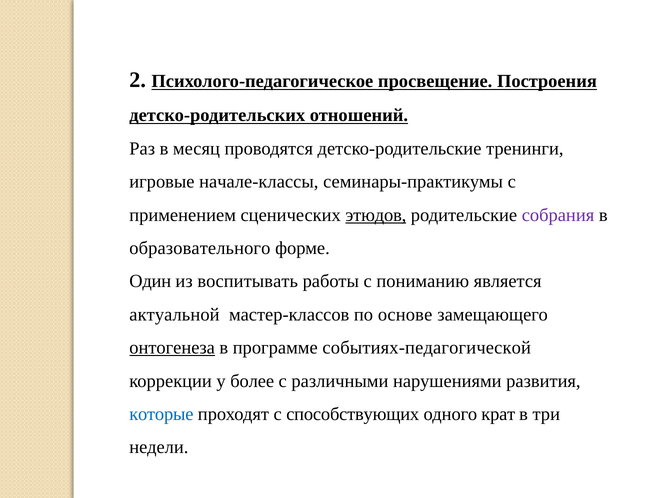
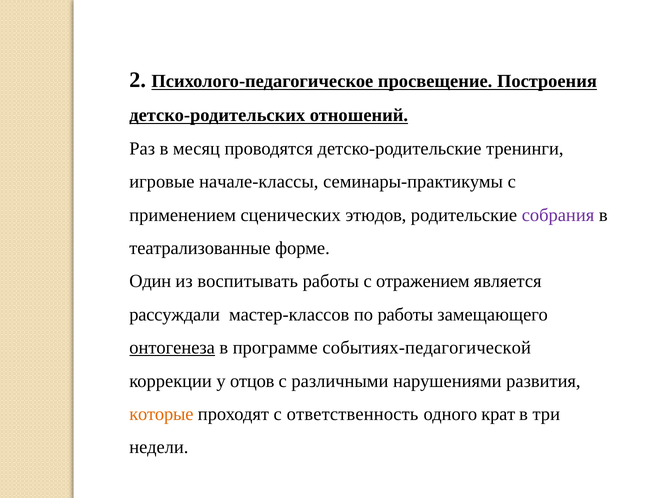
этюдов underline: present -> none
образовательного: образовательного -> театрализованные
пониманию: пониманию -> отражением
актуальной: актуальной -> рассуждали
по основе: основе -> работы
более: более -> отцов
которые colour: blue -> orange
способствующих: способствующих -> ответственность
